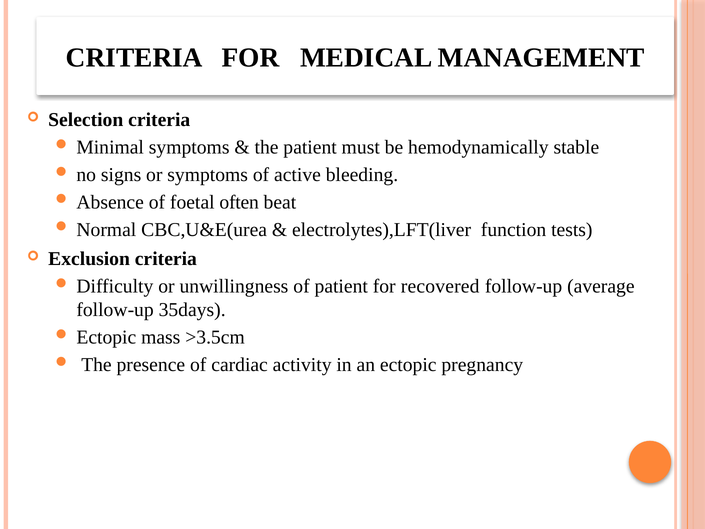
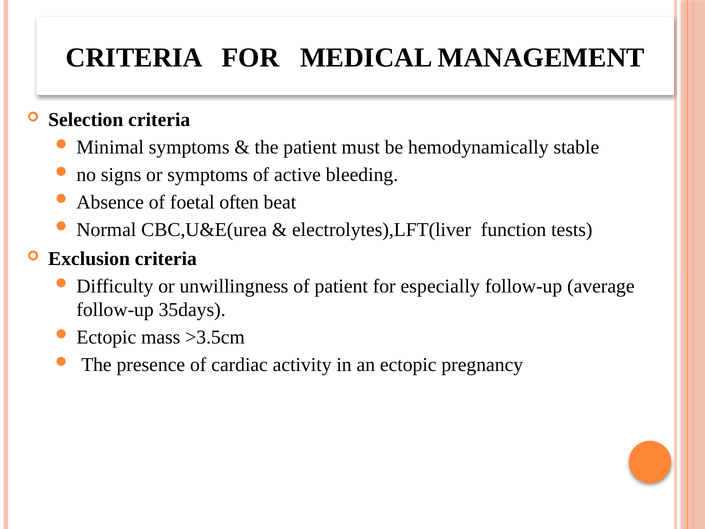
recovered: recovered -> especially
